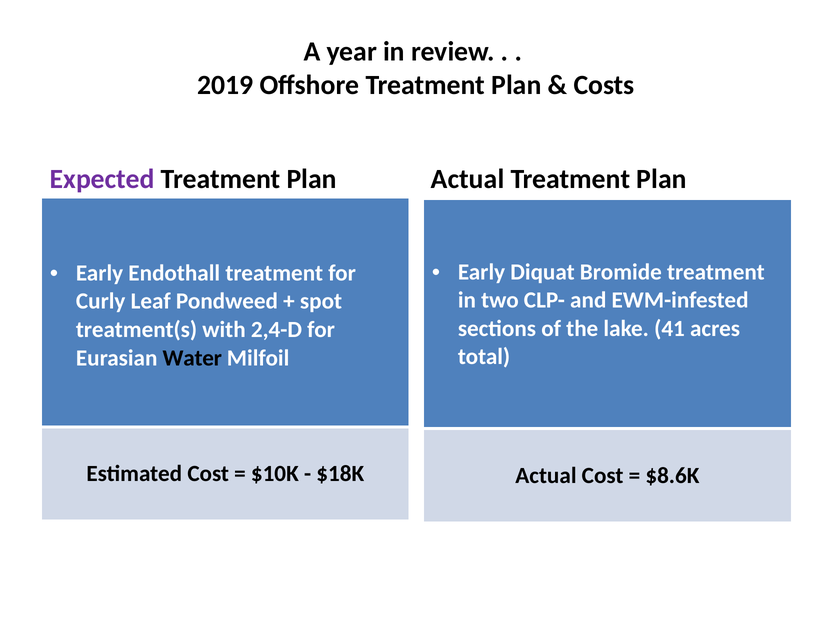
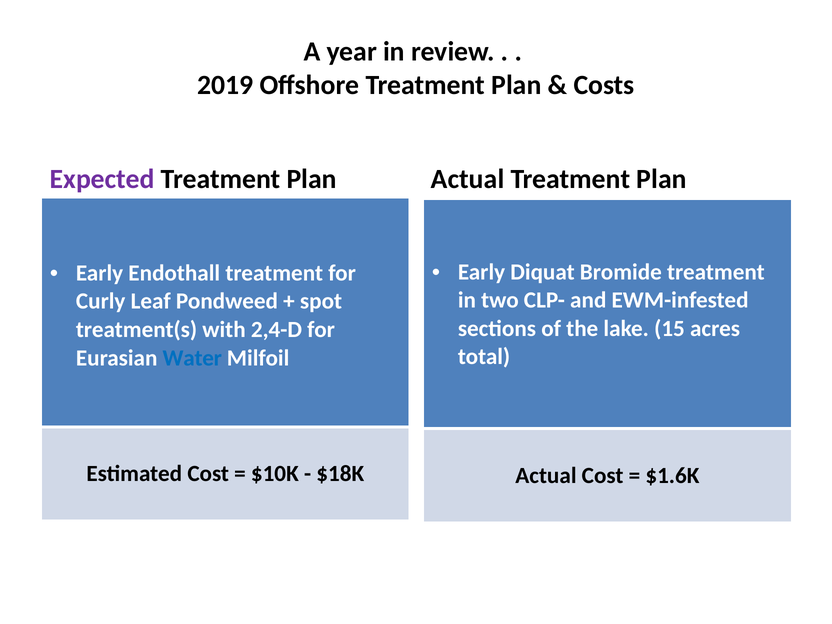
41: 41 -> 15
Water colour: black -> blue
$8.6K: $8.6K -> $1.6K
